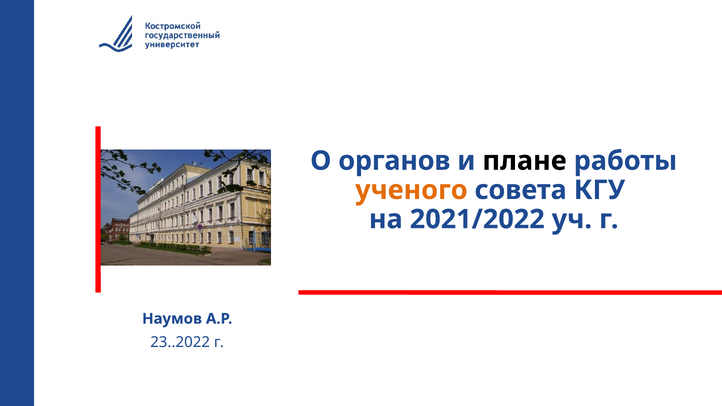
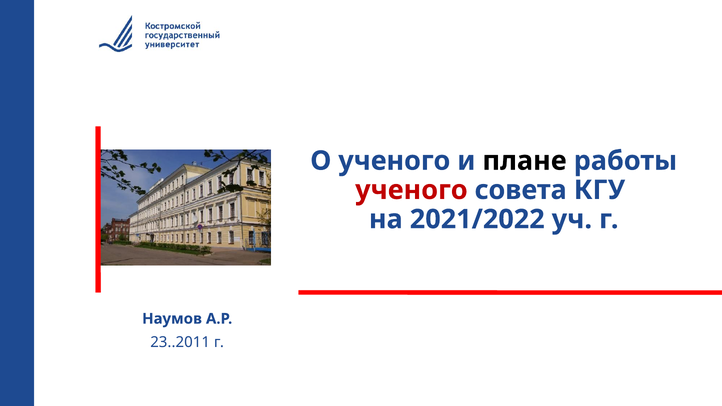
О органов: органов -> ученого
ученого at (411, 190) colour: orange -> red
23..2022: 23..2022 -> 23..2011
